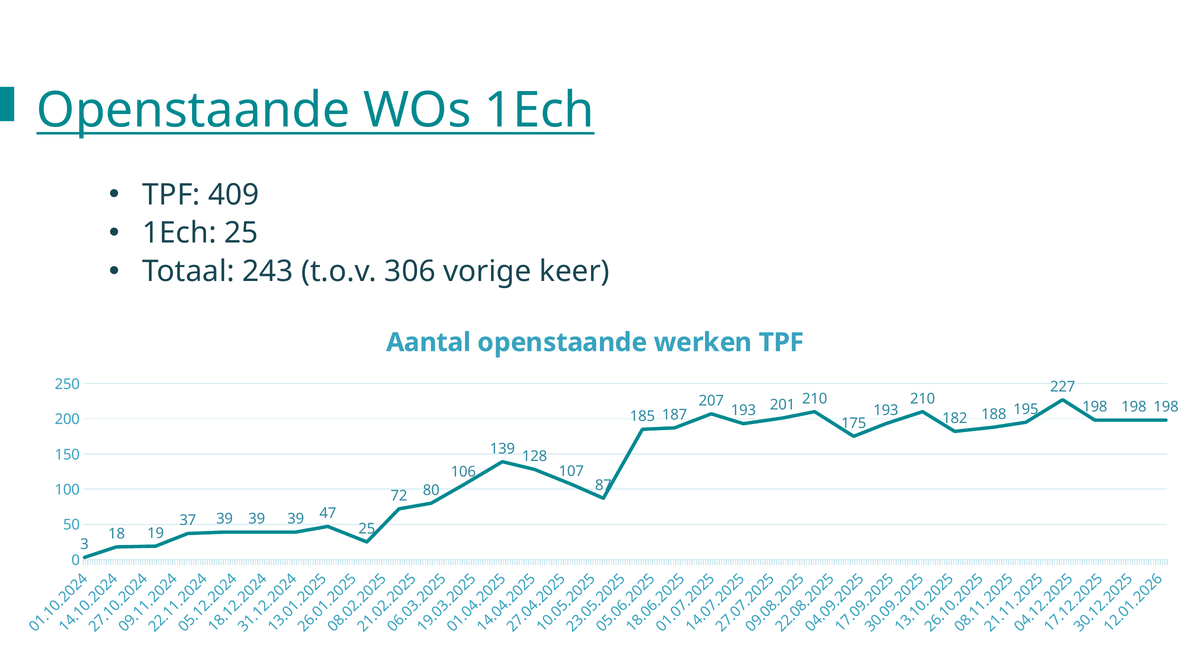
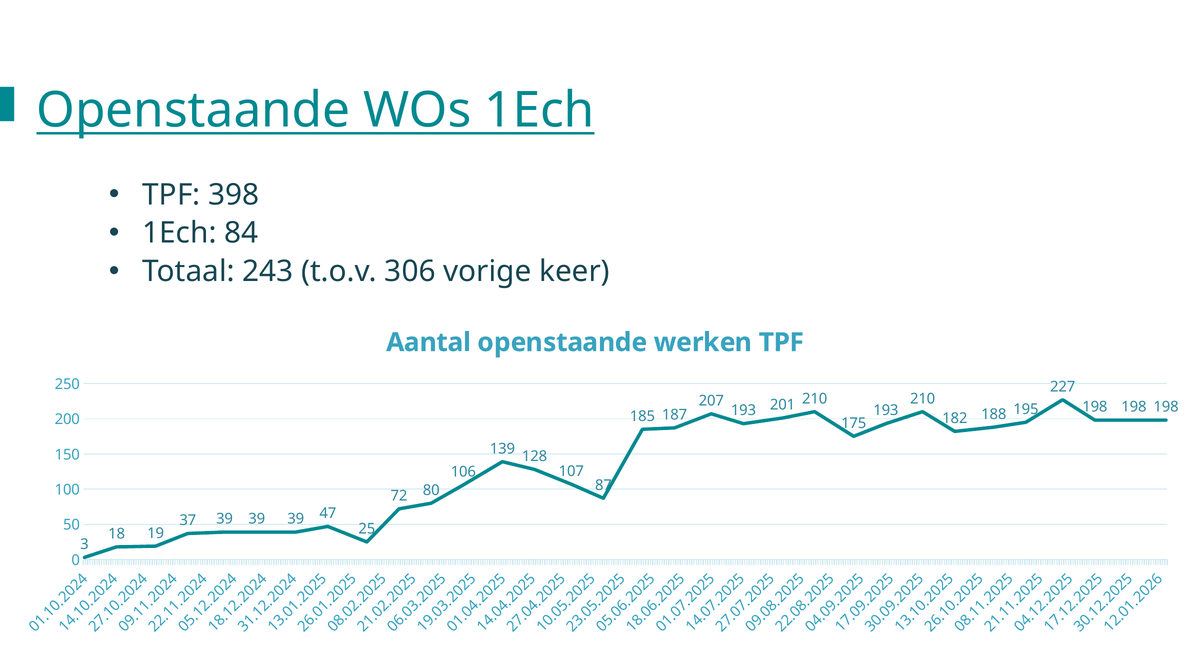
409: 409 -> 398
1Ech 25: 25 -> 84
